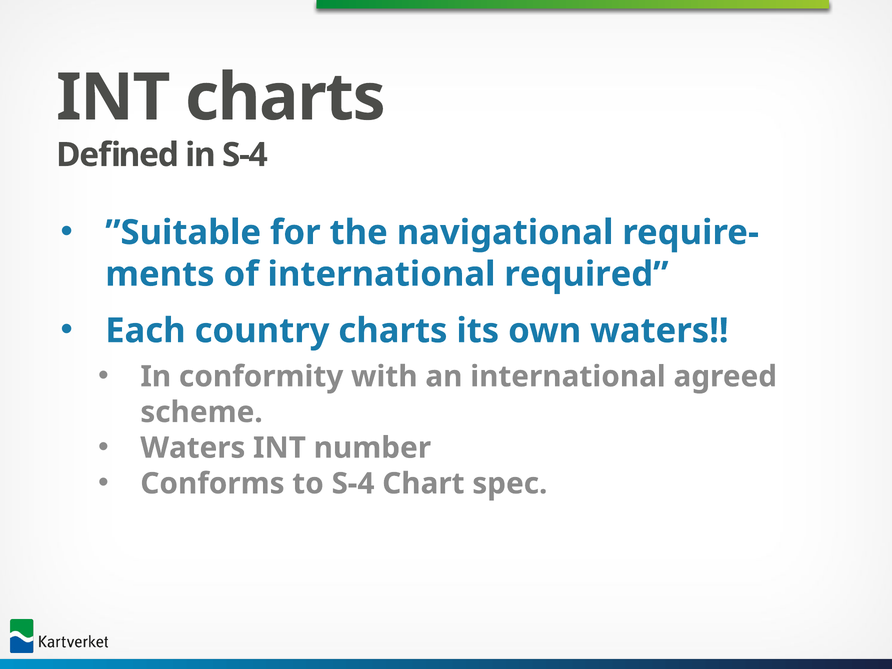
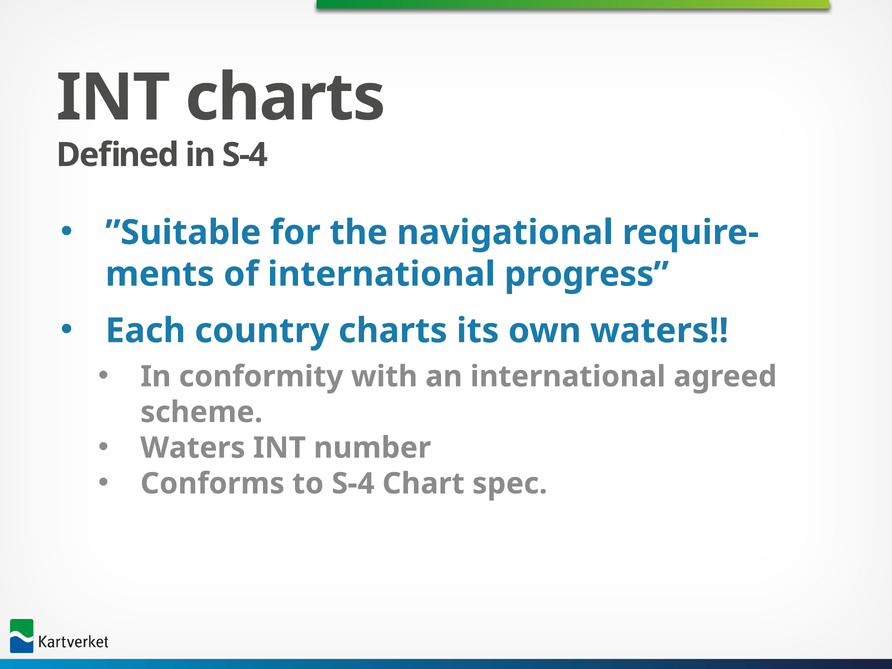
required: required -> progress
